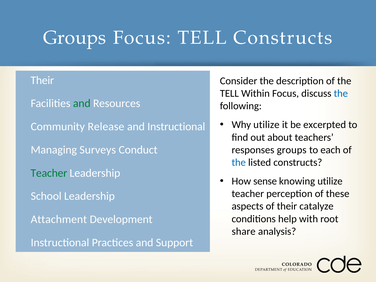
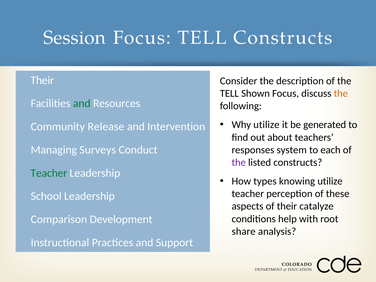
Groups at (75, 38): Groups -> Session
Within: Within -> Shown
the at (341, 93) colour: blue -> orange
excerpted: excerpted -> generated
and Instructional: Instructional -> Intervention
responses groups: groups -> system
the at (239, 162) colour: blue -> purple
sense: sense -> types
Attachment: Attachment -> Comparison
